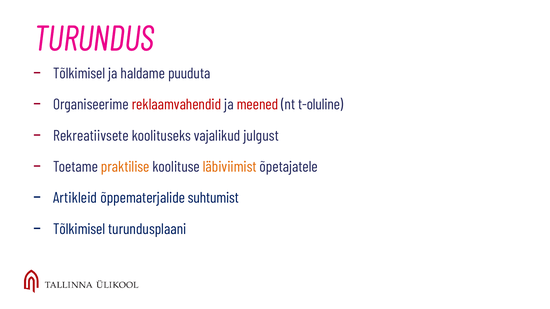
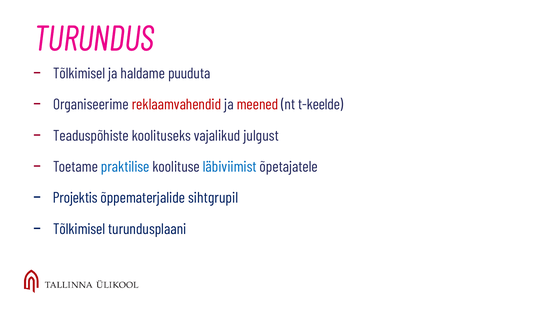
t-oluline: t-oluline -> t-keelde
Rekreatiivsete: Rekreatiivsete -> Teaduspõhiste
praktilise colour: orange -> blue
läbiviimist colour: orange -> blue
Artikleid: Artikleid -> Projektis
suhtumist: suhtumist -> sihtgrupil
